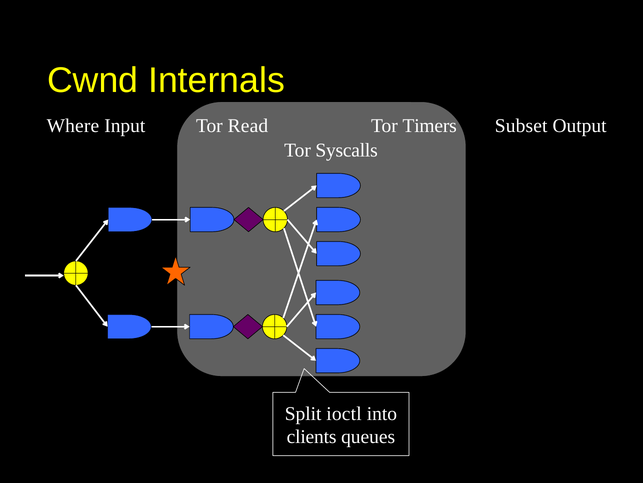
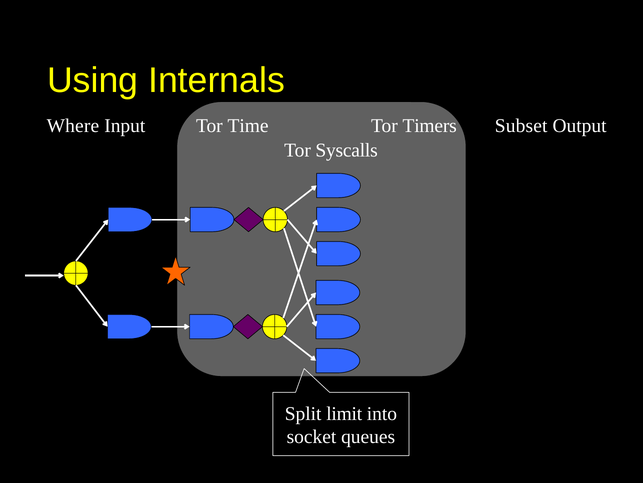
Cwnd: Cwnd -> Using
Read: Read -> Time
ioctl: ioctl -> limit
clients: clients -> socket
